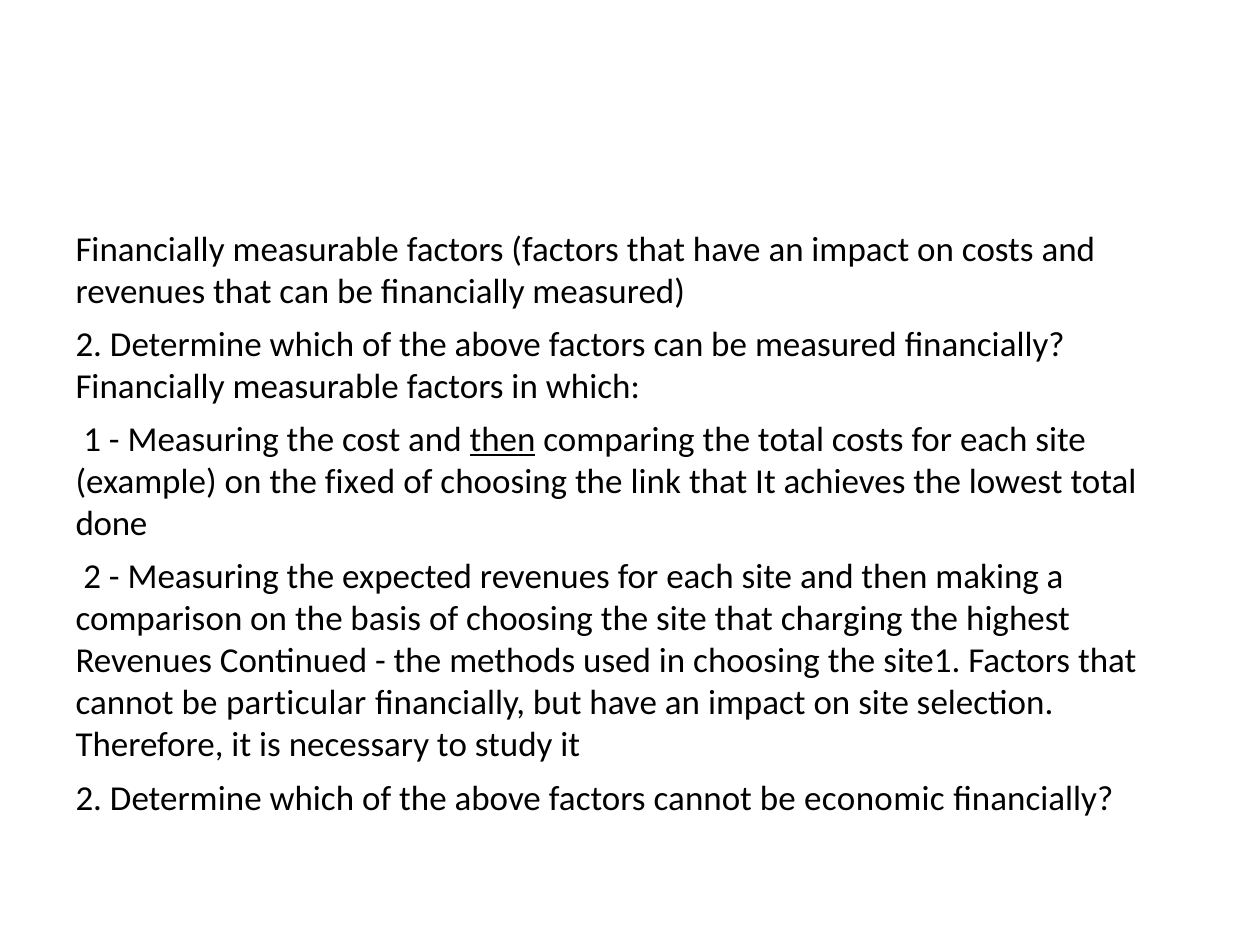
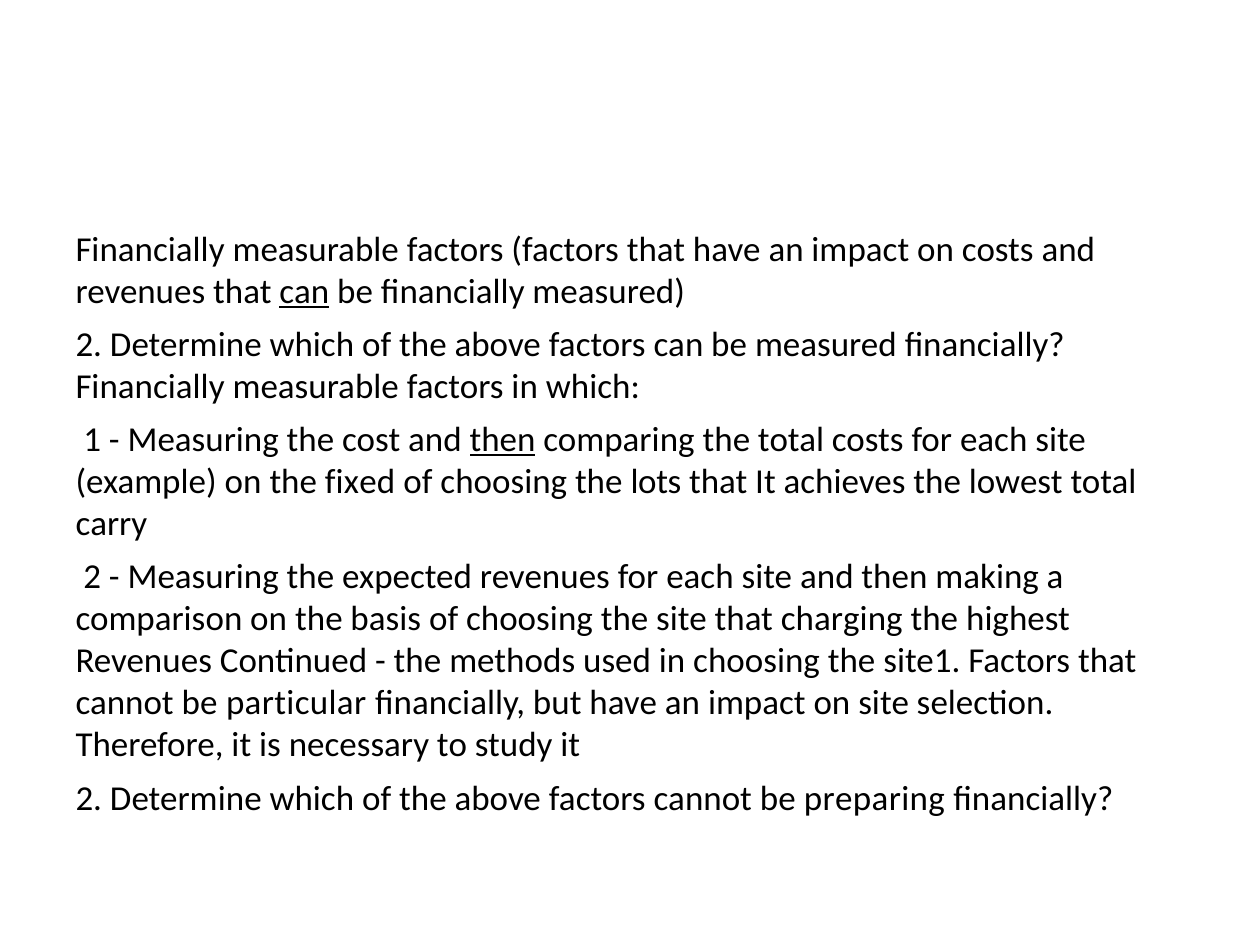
can at (304, 292) underline: none -> present
link: link -> lots
done: done -> carry
economic: economic -> preparing
